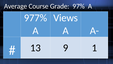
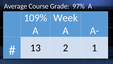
977%: 977% -> 109%
Views: Views -> Week
9: 9 -> 2
